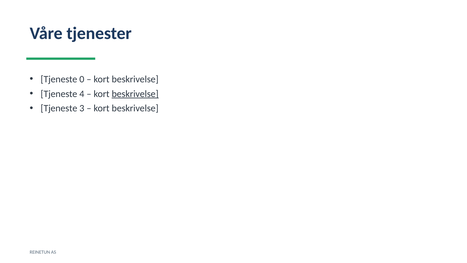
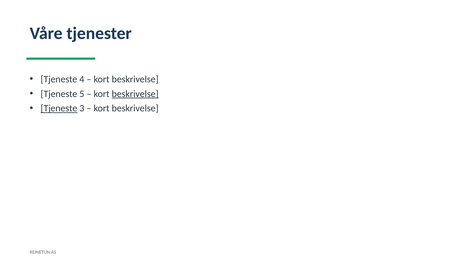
0: 0 -> 4
4: 4 -> 5
Tjeneste at (59, 108) underline: none -> present
